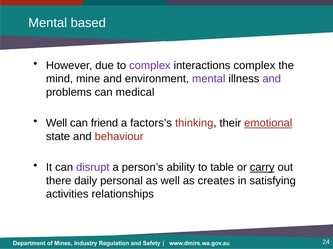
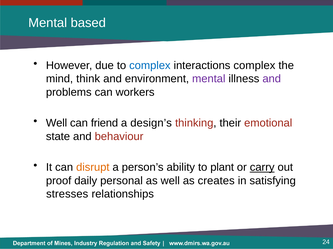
complex at (150, 66) colour: purple -> blue
mine: mine -> think
medical: medical -> workers
factors’s: factors’s -> design’s
emotional underline: present -> none
disrupt colour: purple -> orange
table: table -> plant
there: there -> proof
activities: activities -> stresses
